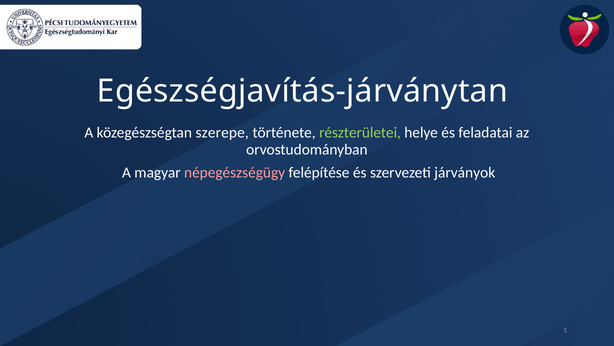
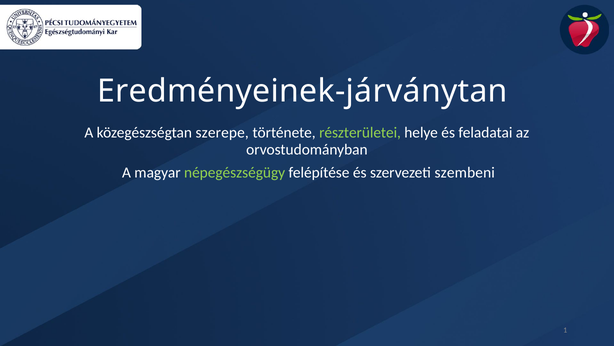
Egészségjavítás-járványtan: Egészségjavítás-járványtan -> Eredményeinek-járványtan
népegészségügy colour: pink -> light green
járványok: járványok -> szembeni
